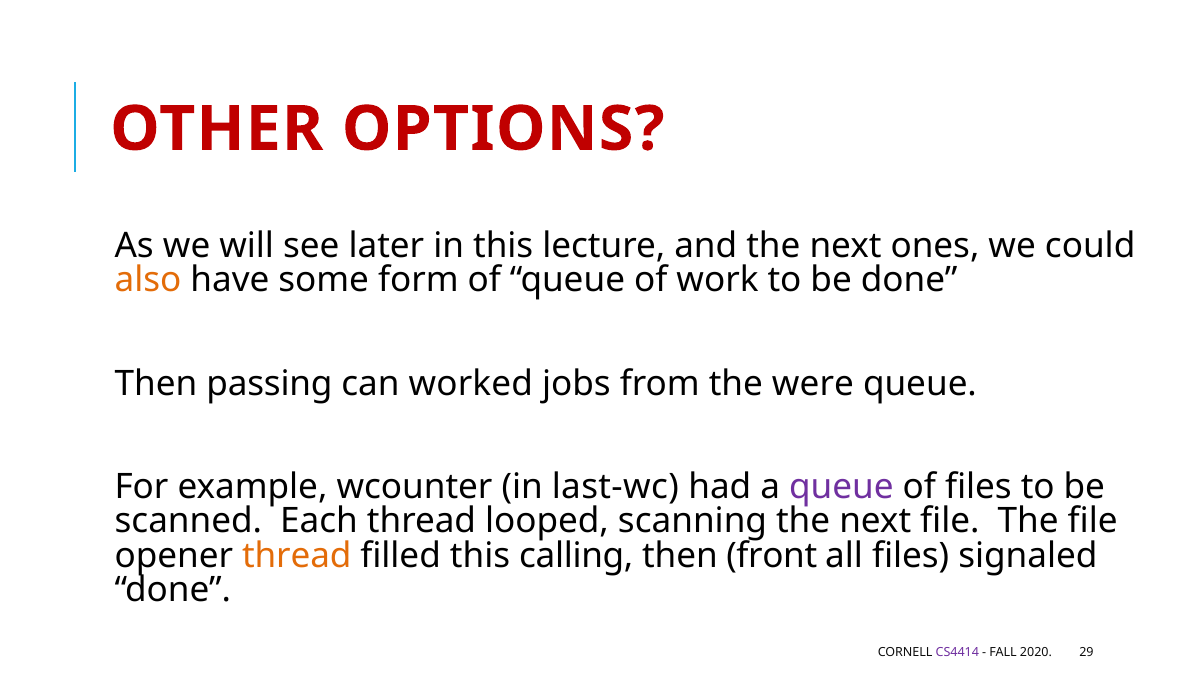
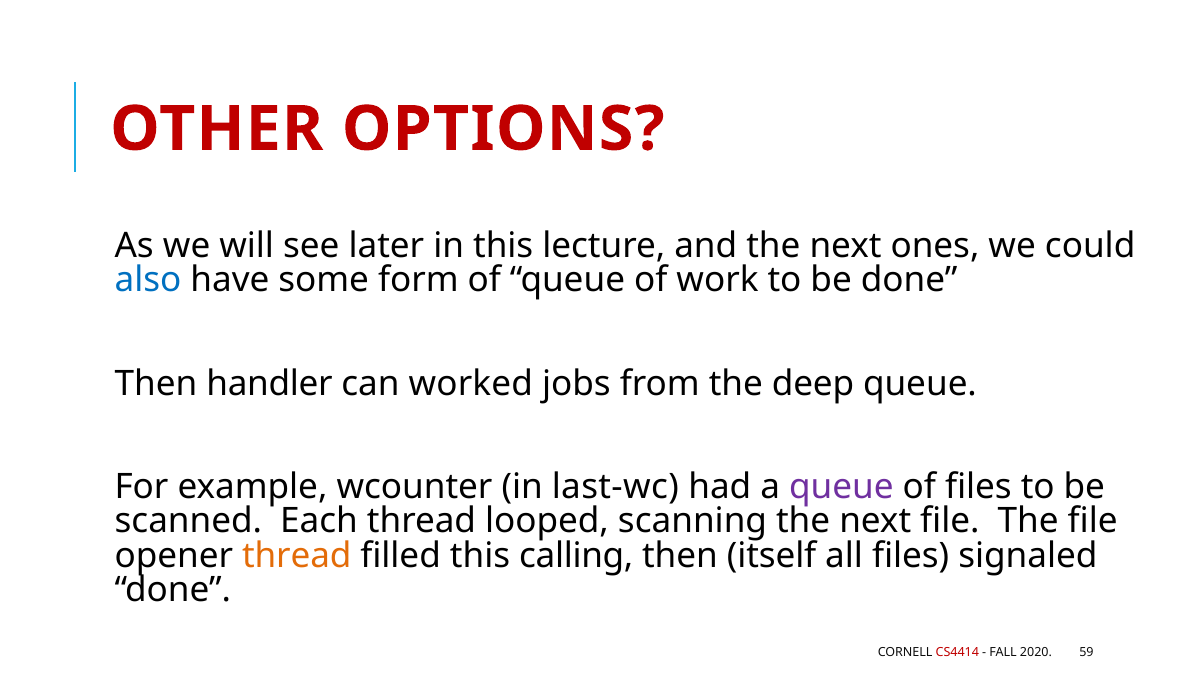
also colour: orange -> blue
passing: passing -> handler
were: were -> deep
front: front -> itself
CS4414 colour: purple -> red
29: 29 -> 59
